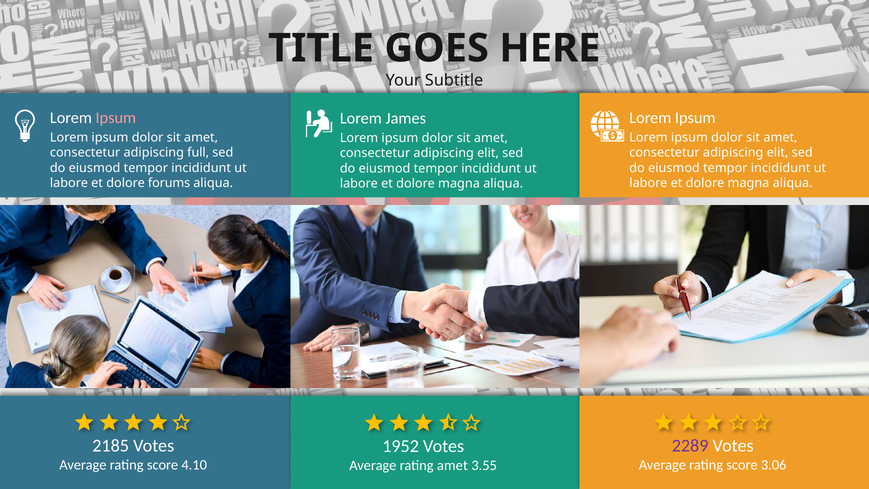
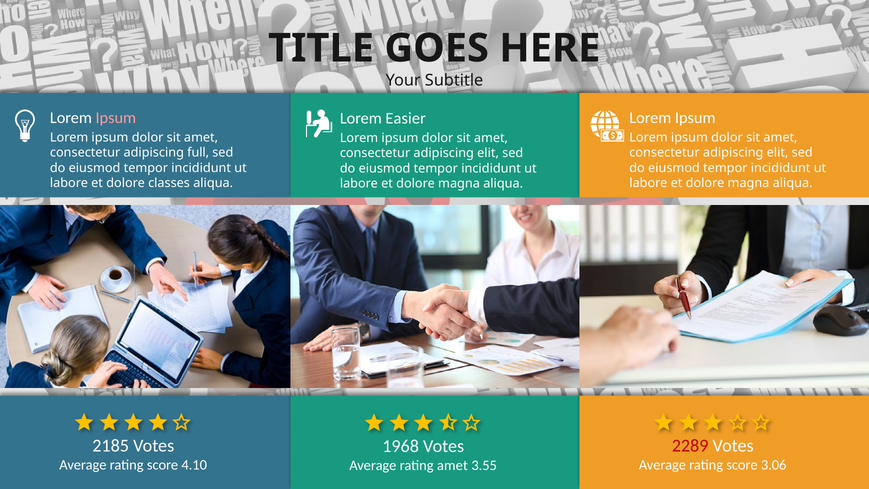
James: James -> Easier
forums: forums -> classes
2289 colour: purple -> red
1952: 1952 -> 1968
